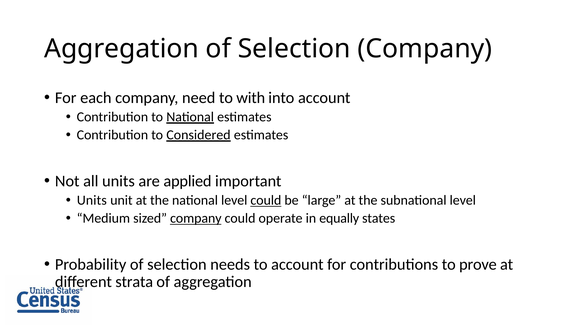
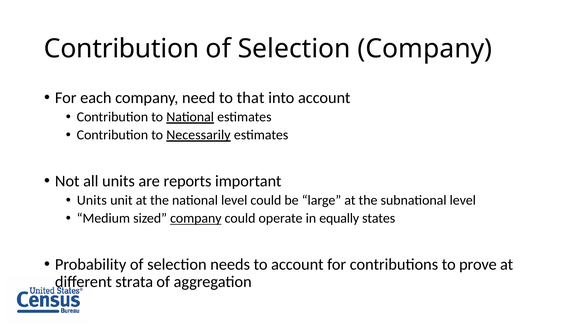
Aggregation at (121, 49): Aggregation -> Contribution
with: with -> that
Considered: Considered -> Necessarily
applied: applied -> reports
could at (266, 200) underline: present -> none
